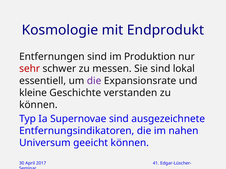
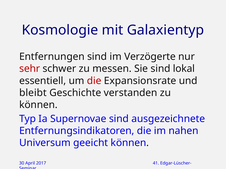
Endprodukt: Endprodukt -> Galaxientyp
Produktion: Produktion -> Verzögerte
die at (94, 81) colour: purple -> red
kleine: kleine -> bleibt
